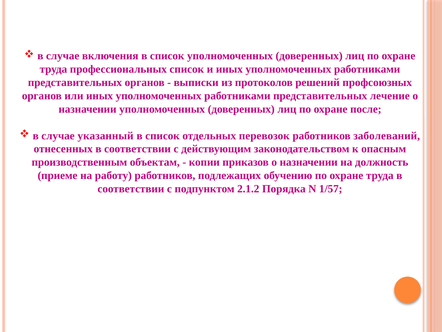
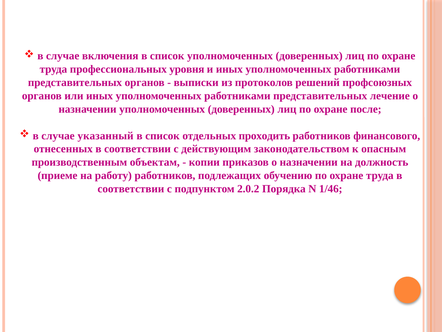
профессиональных список: список -> уровня
перевозок: перевозок -> проходить
заболеваний: заболеваний -> финансового
2.1.2: 2.1.2 -> 2.0.2
1/57: 1/57 -> 1/46
